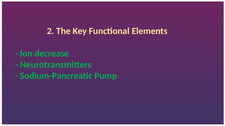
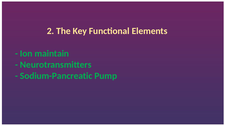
decrease: decrease -> maintain
